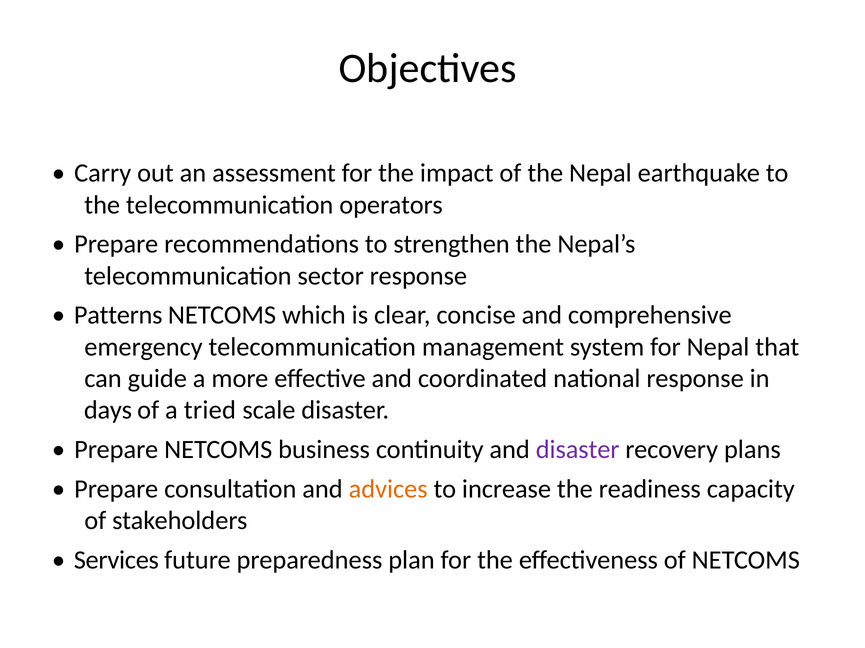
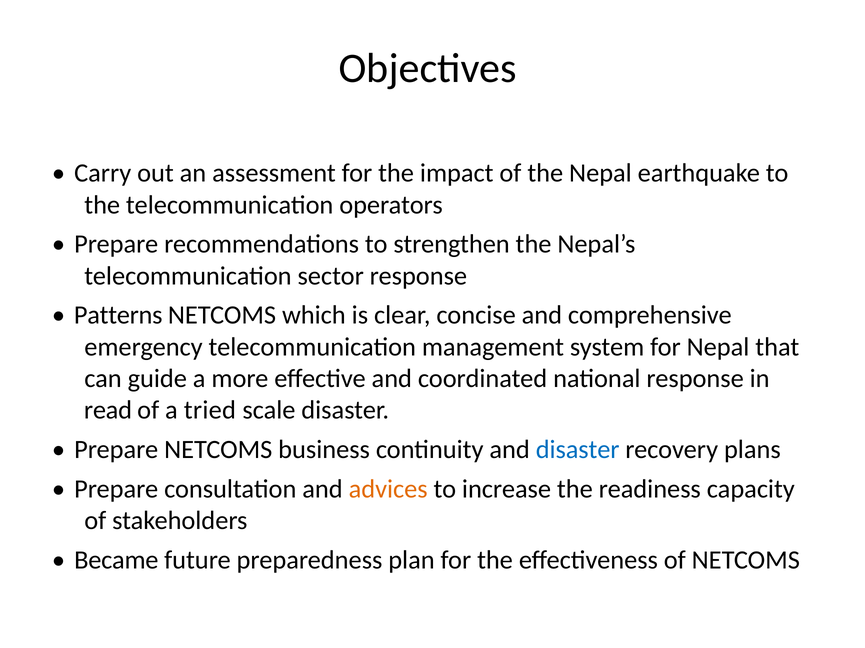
days: days -> read
disaster at (578, 450) colour: purple -> blue
Services: Services -> Became
